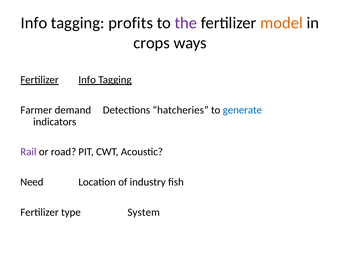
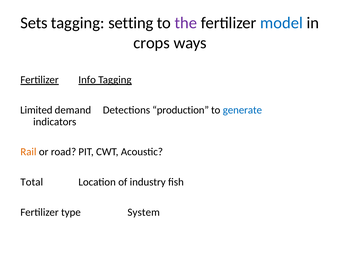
Info at (34, 23): Info -> Sets
profits: profits -> setting
model colour: orange -> blue
Farmer: Farmer -> Limited
hatcheries: hatcheries -> production
Rail colour: purple -> orange
Need: Need -> Total
